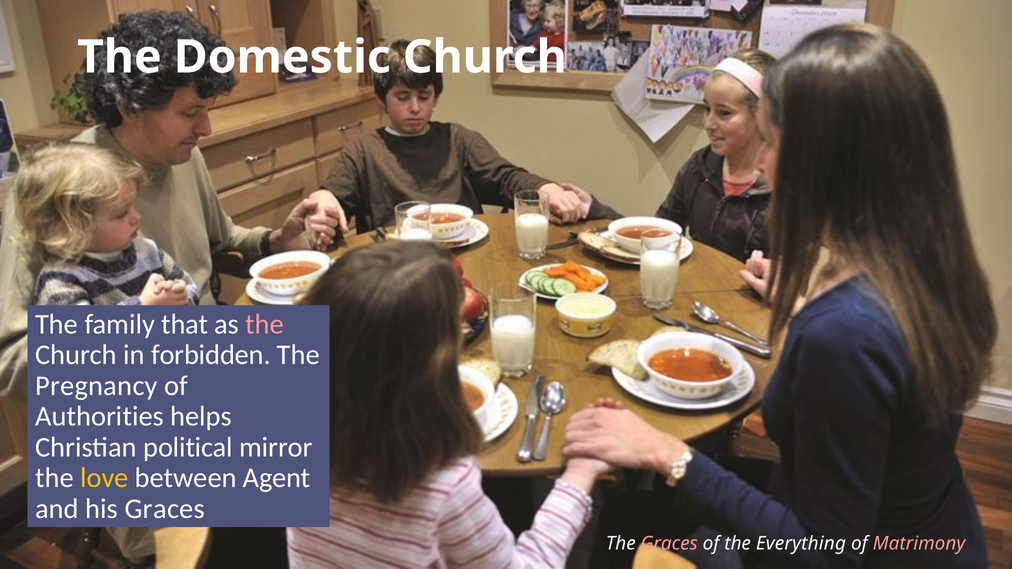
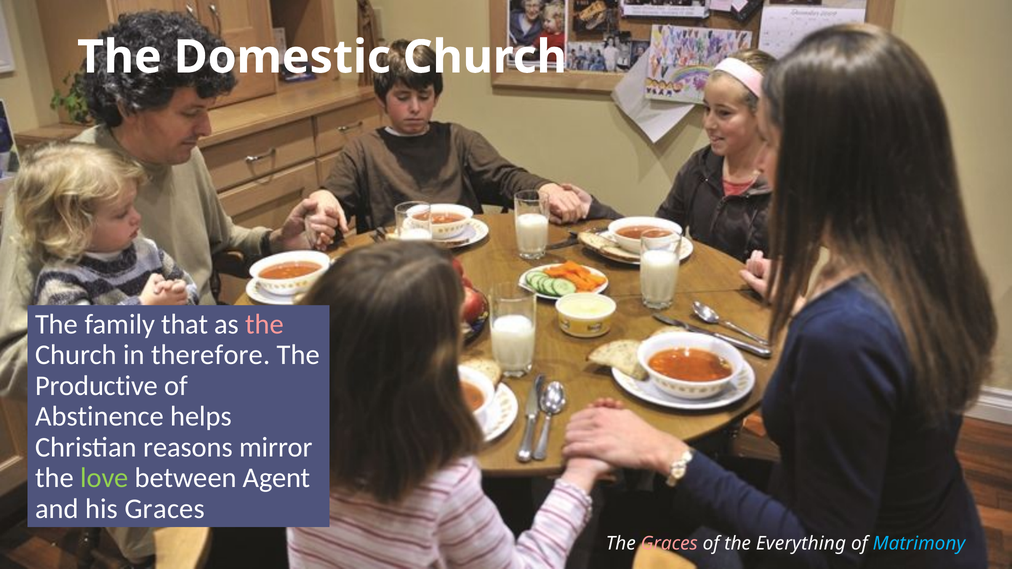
forbidden: forbidden -> therefore
Pregnancy: Pregnancy -> Productive
Authorities: Authorities -> Abstinence
political: political -> reasons
love colour: yellow -> light green
Matrimony colour: pink -> light blue
